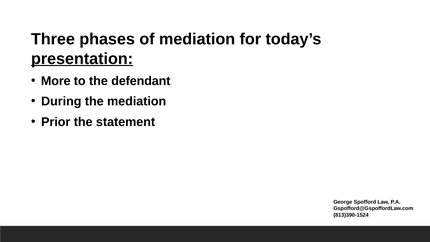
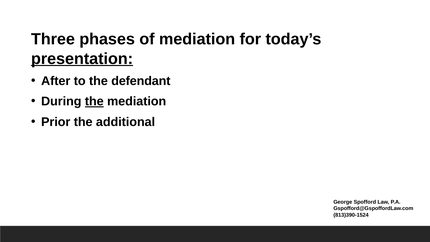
More: More -> After
the at (94, 101) underline: none -> present
statement: statement -> additional
